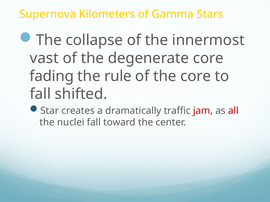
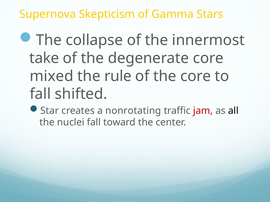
Kilometers: Kilometers -> Skepticism
vast: vast -> take
fading: fading -> mixed
dramatically: dramatically -> nonrotating
all colour: red -> black
